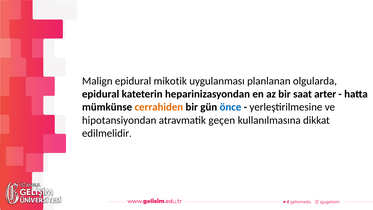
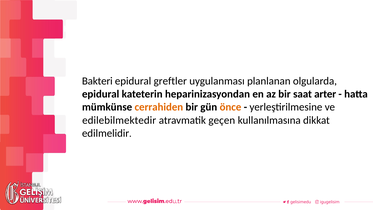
Malign: Malign -> Bakteri
mikotik: mikotik -> greftler
önce colour: blue -> orange
hipotansiyondan: hipotansiyondan -> edilebilmektedir
